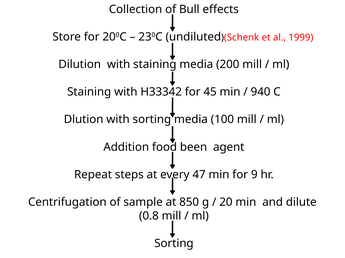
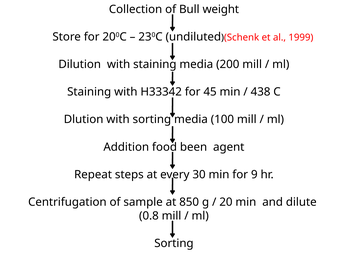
effects: effects -> weight
940: 940 -> 438
47: 47 -> 30
